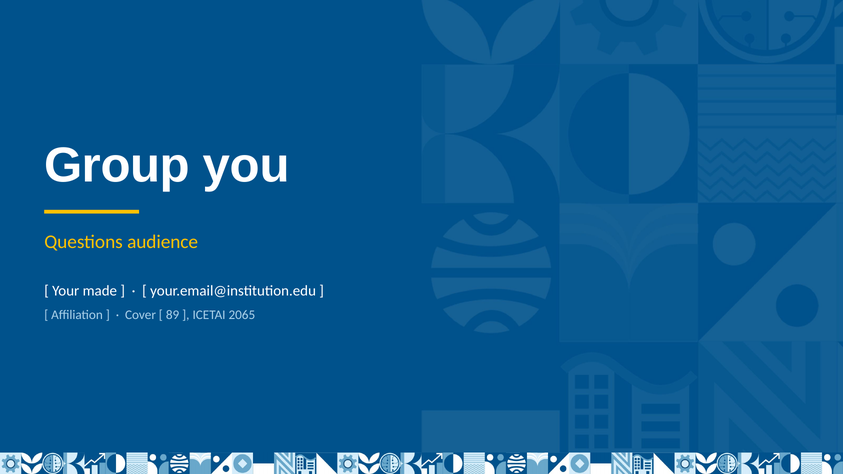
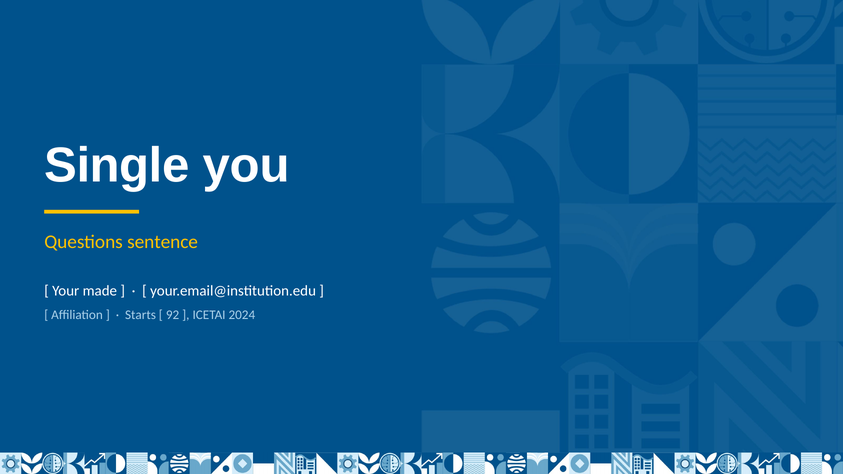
Group: Group -> Single
audience: audience -> sentence
Cover: Cover -> Starts
89: 89 -> 92
2065: 2065 -> 2024
